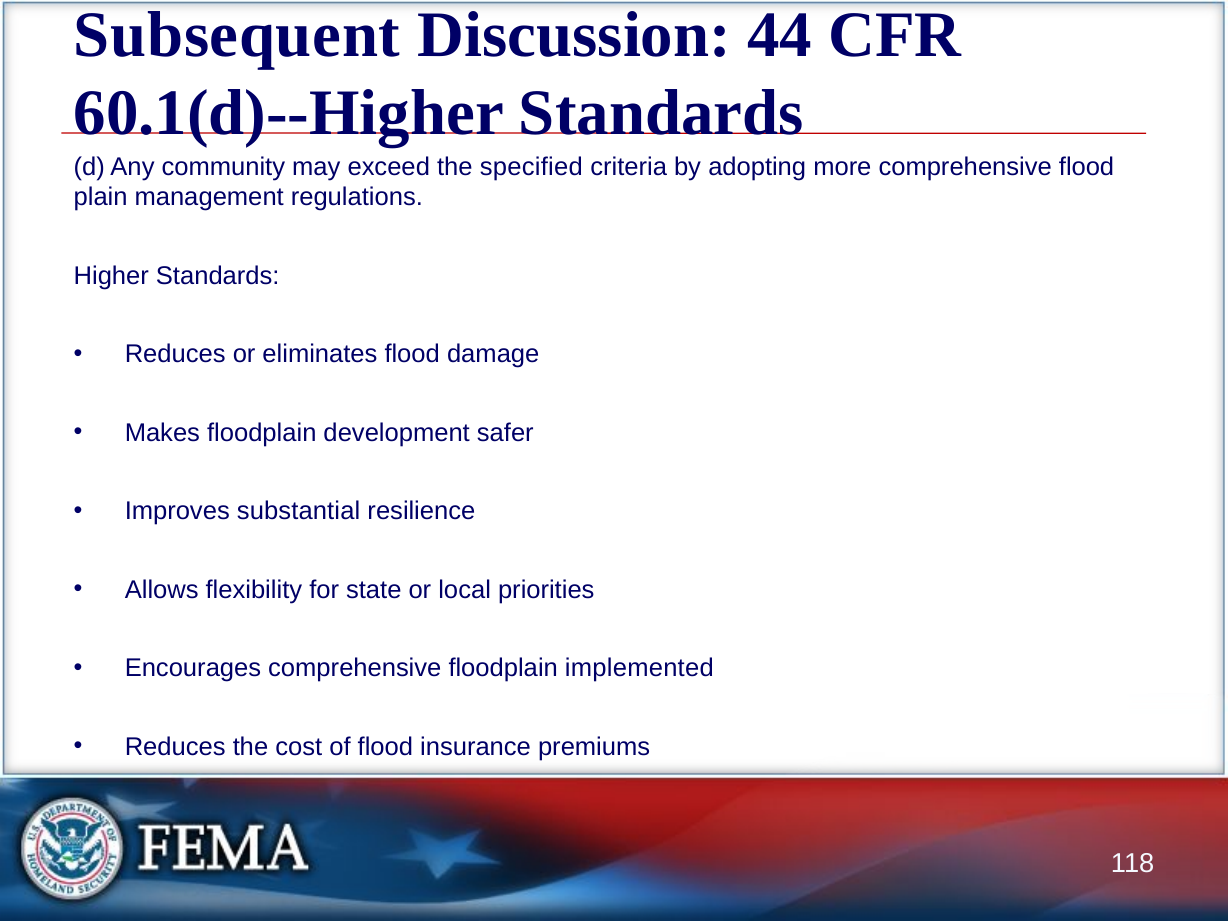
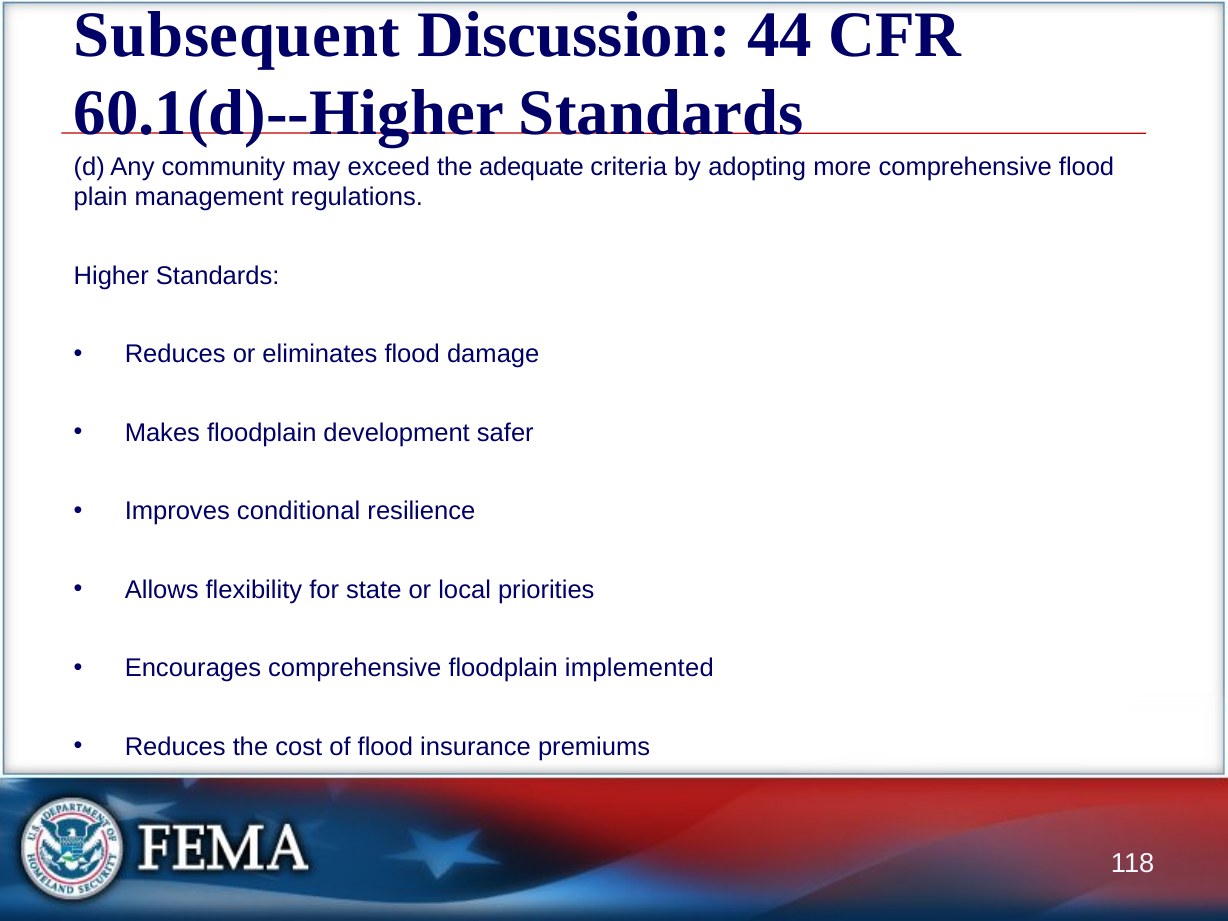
specified: specified -> adequate
substantial: substantial -> conditional
